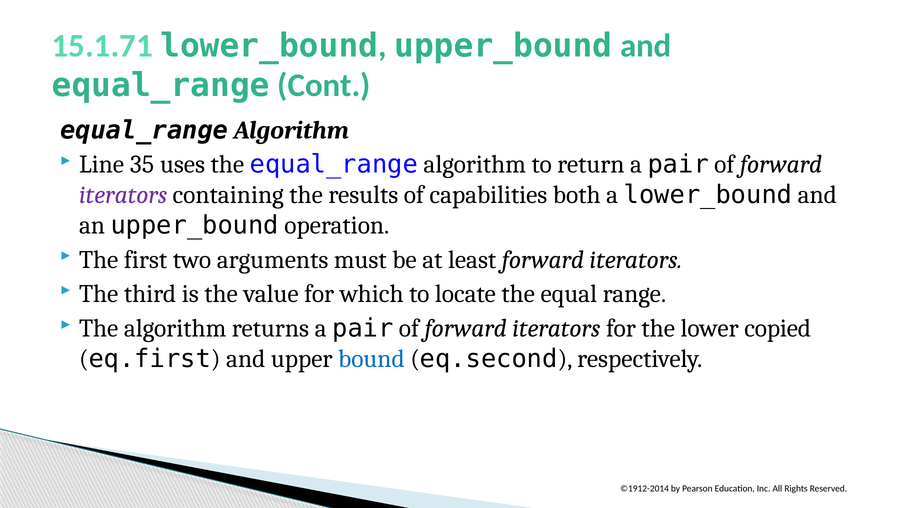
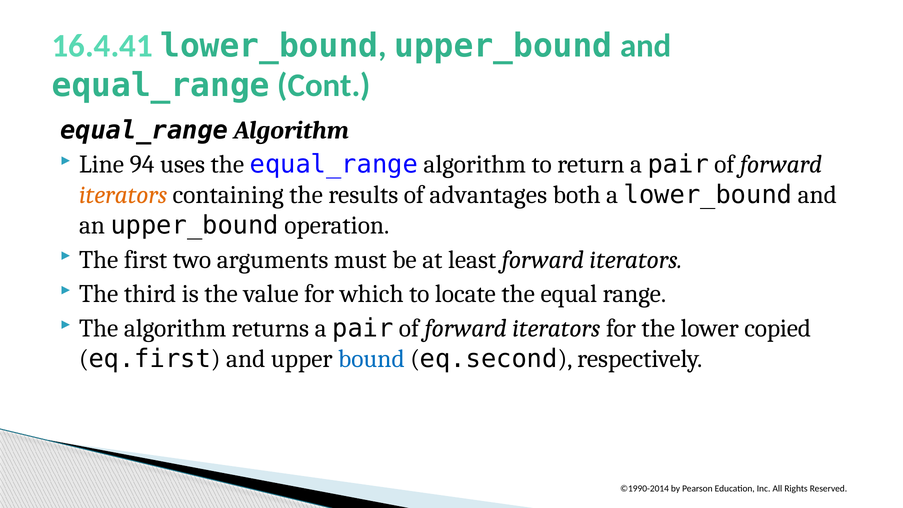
15.1.71: 15.1.71 -> 16.4.41
35: 35 -> 94
iterators at (123, 195) colour: purple -> orange
capabilities: capabilities -> advantages
©1912-2014: ©1912-2014 -> ©1990-2014
